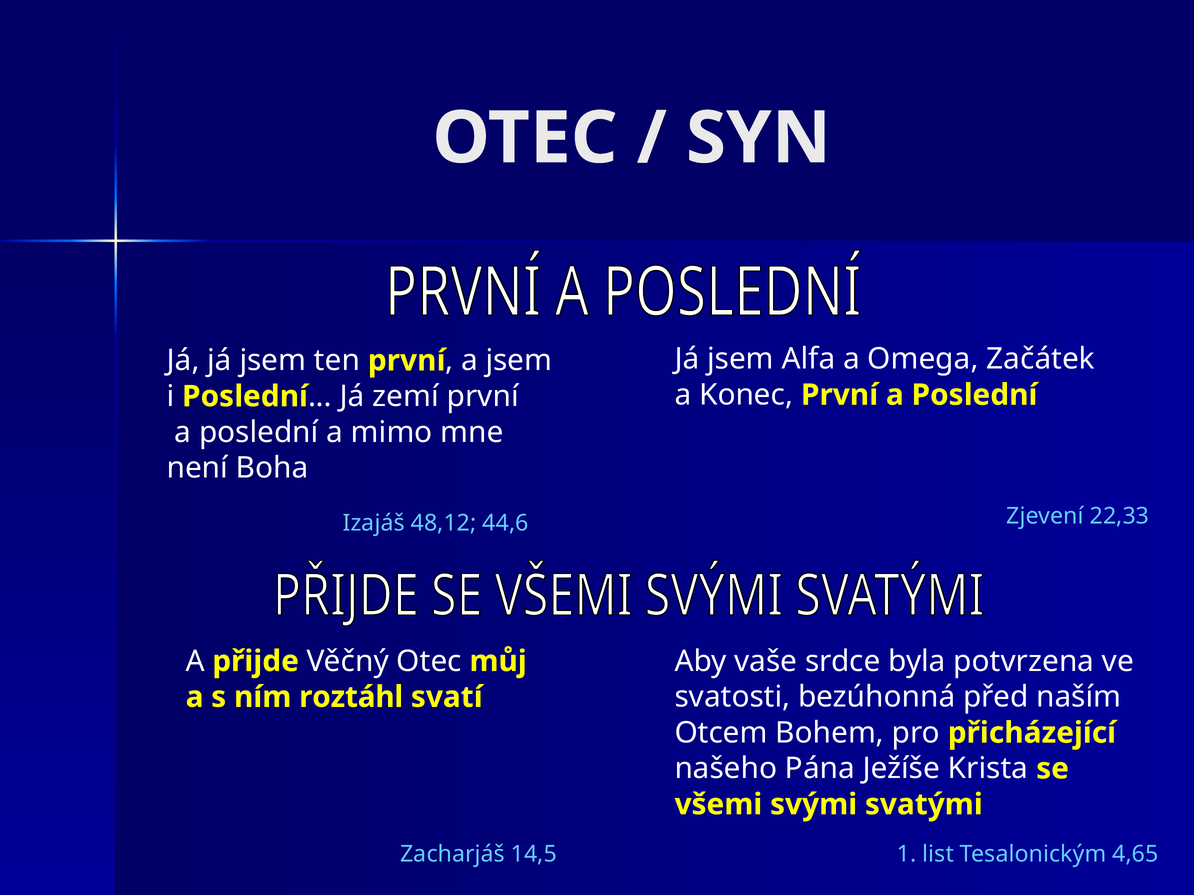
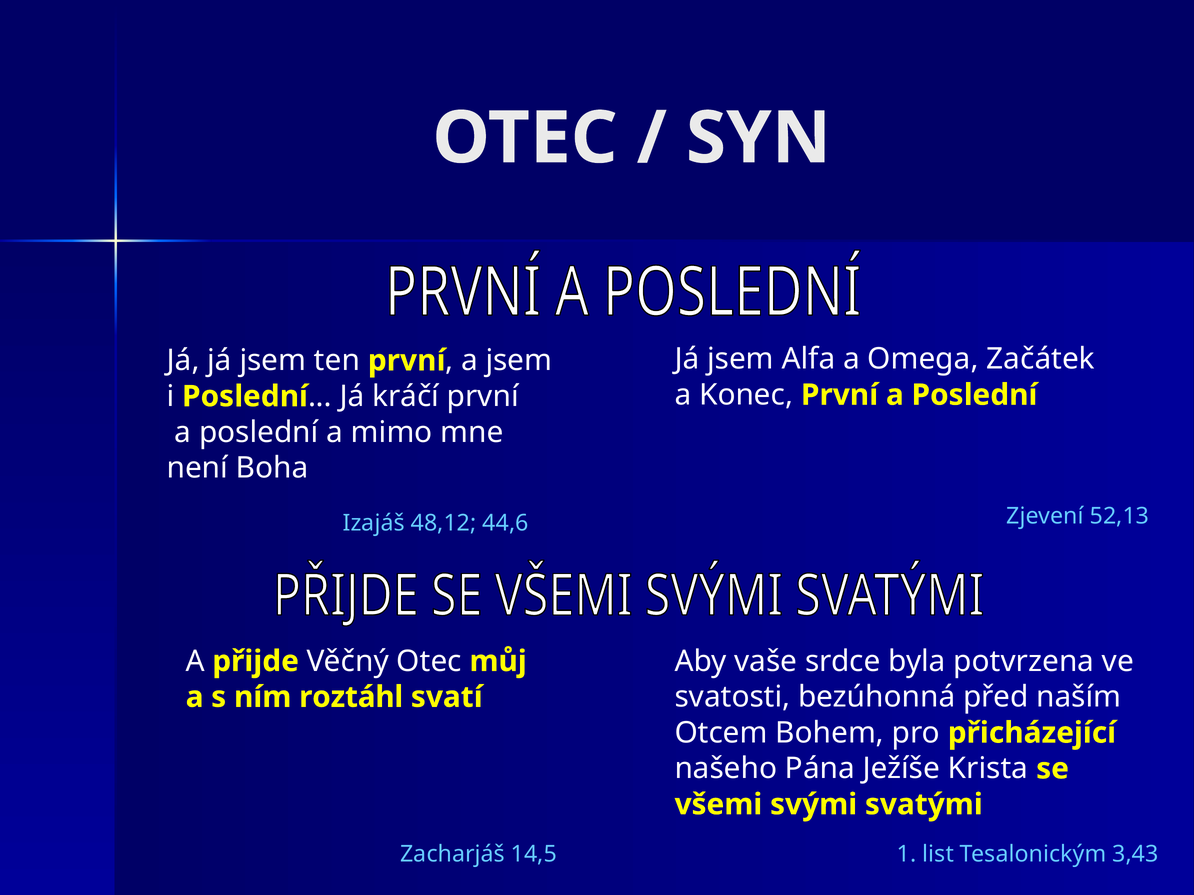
zemí: zemí -> kráčí
22,33: 22,33 -> 52,13
4,65: 4,65 -> 3,43
